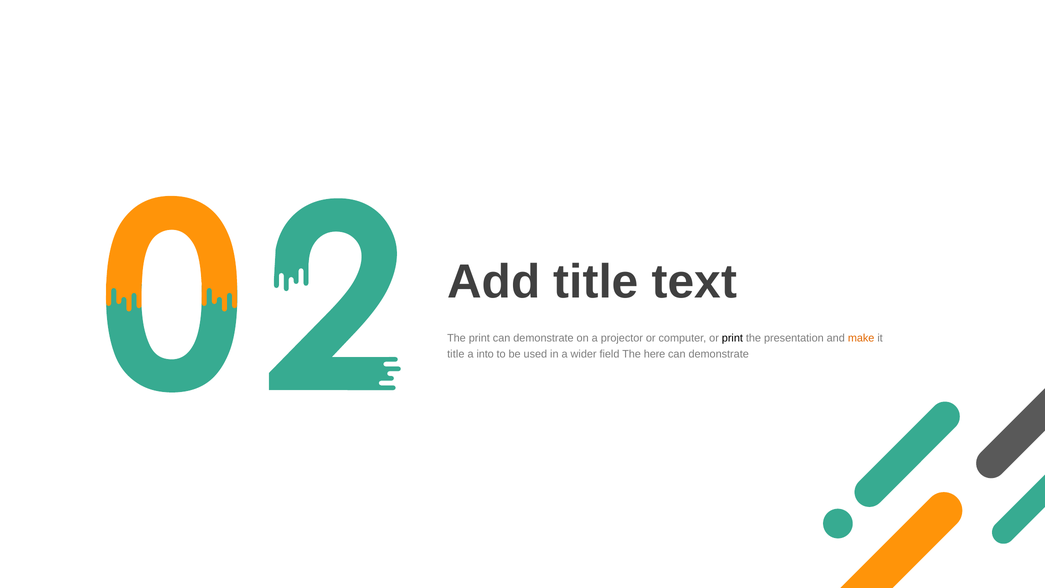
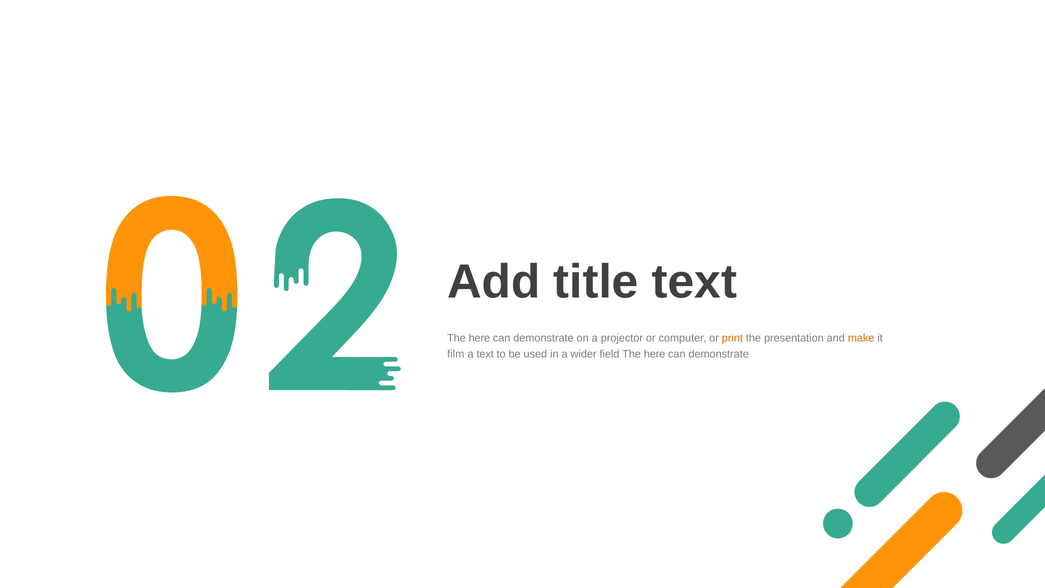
print at (479, 338): print -> here
print at (732, 338) colour: black -> orange
title at (456, 354): title -> film
a into: into -> text
